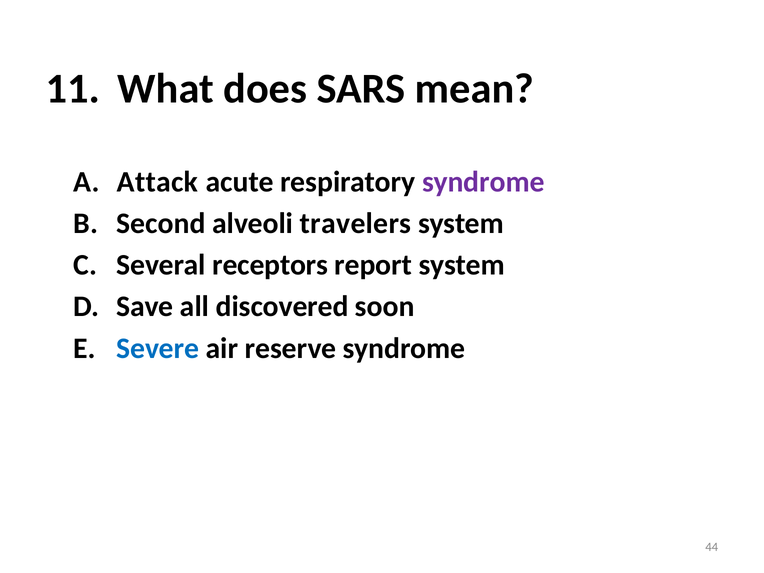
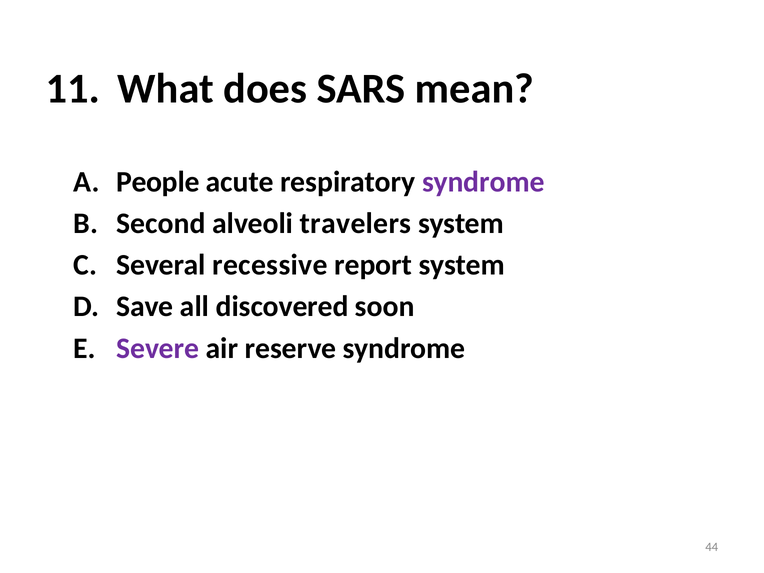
Attack: Attack -> People
receptors: receptors -> recessive
Severe colour: blue -> purple
